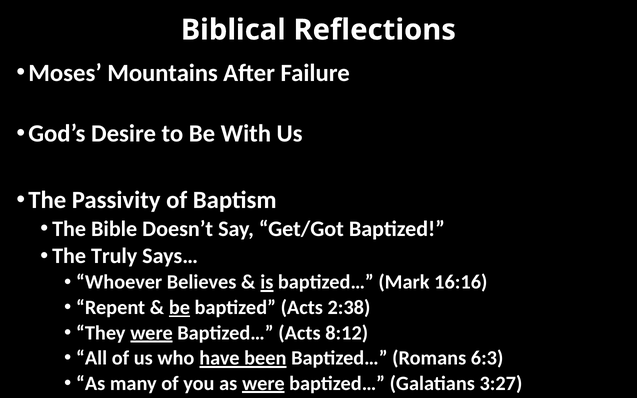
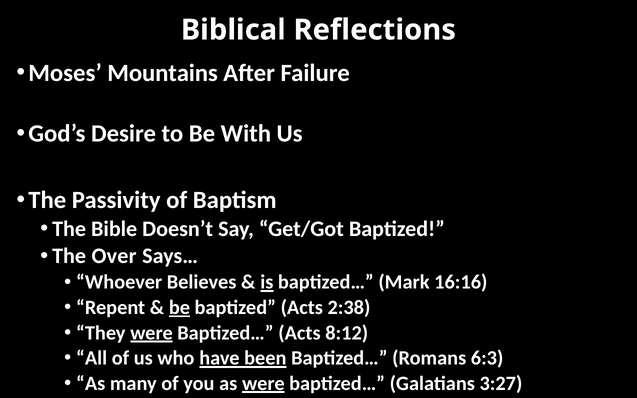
Truly: Truly -> Over
